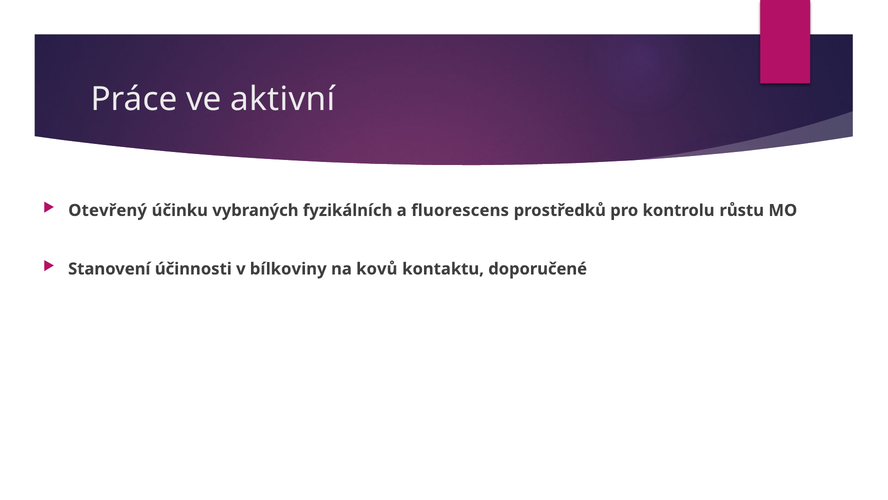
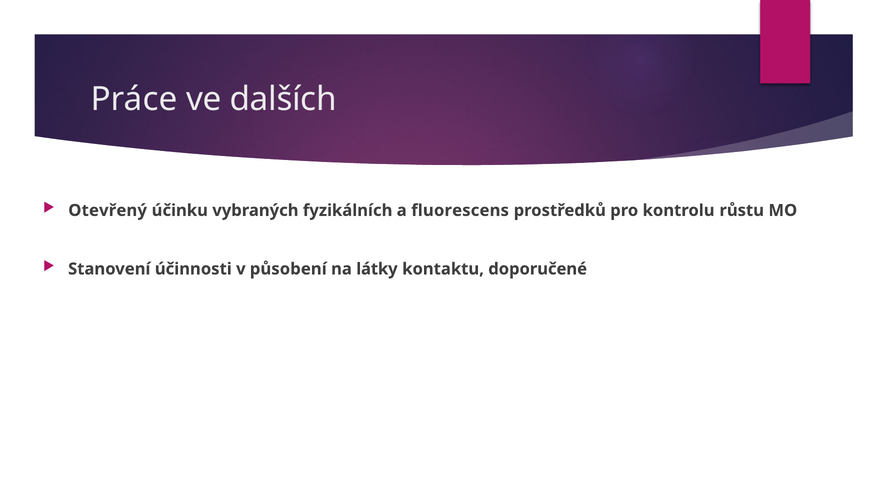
aktivní: aktivní -> dalších
bílkoviny: bílkoviny -> působení
kovů: kovů -> látky
